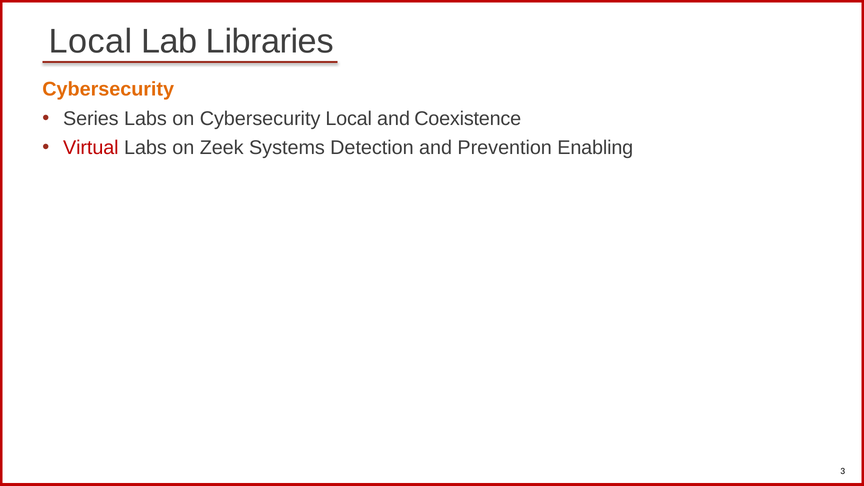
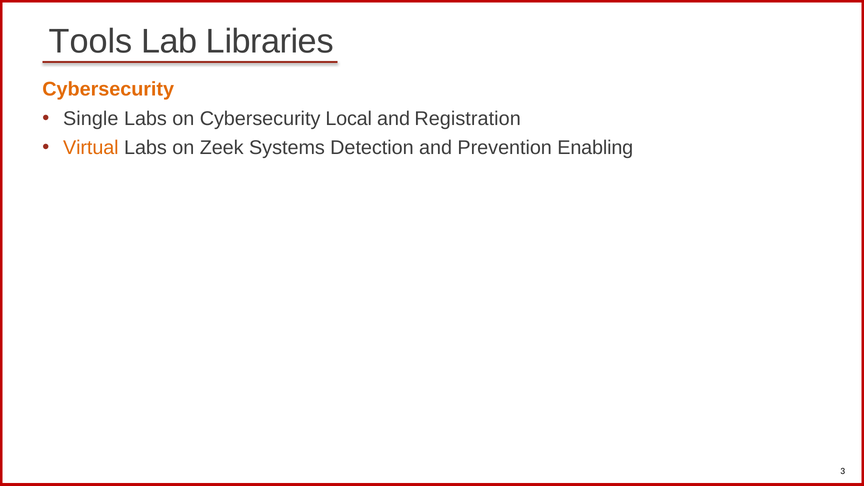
Local at (91, 41): Local -> Tools
Series: Series -> Single
Coexistence: Coexistence -> Registration
Virtual colour: red -> orange
